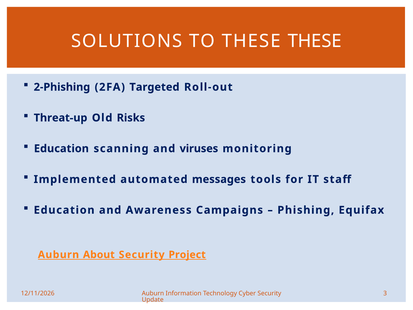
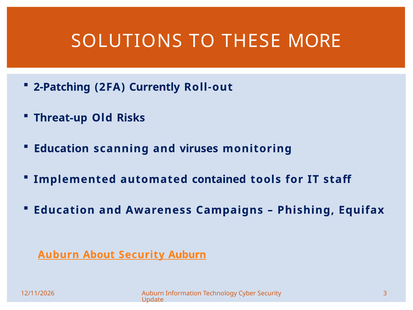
THESE THESE: THESE -> MORE
2-Phishing: 2-Phishing -> 2-Patching
Targeted: Targeted -> Currently
messages: messages -> contained
Security Project: Project -> Auburn
